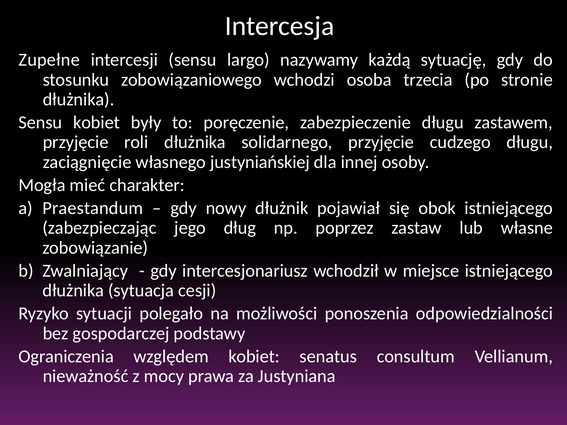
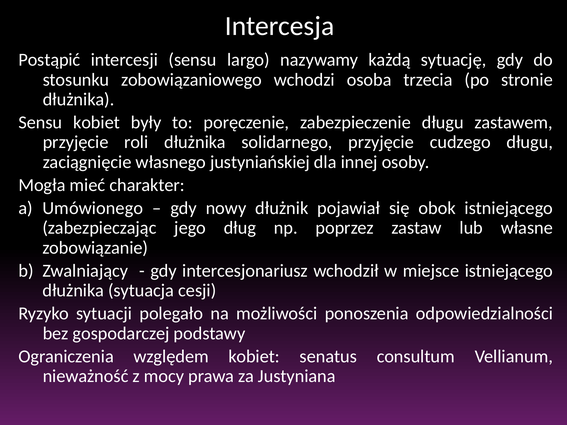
Zupełne: Zupełne -> Postąpić
Praestandum: Praestandum -> Umówionego
